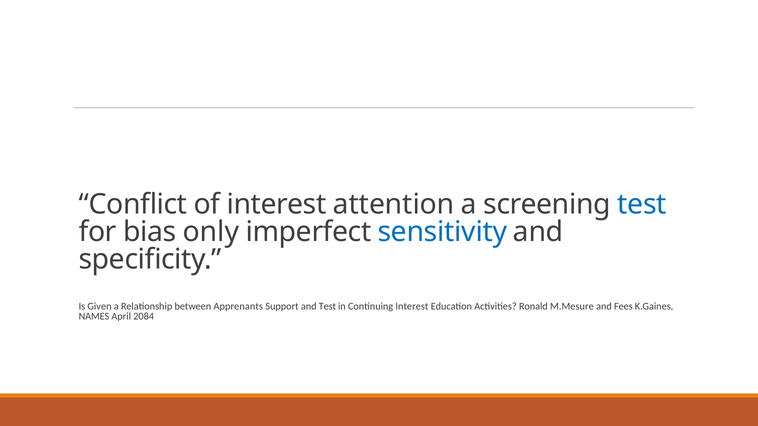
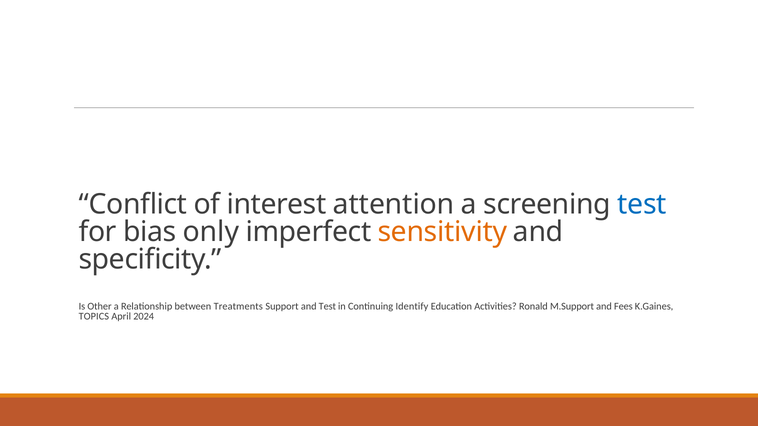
sensitivity colour: blue -> orange
Given: Given -> Other
Apprenants: Apprenants -> Treatments
Continuing Interest: Interest -> Identify
M.Mesure: M.Mesure -> M.Support
NAMES: NAMES -> TOPICS
2084: 2084 -> 2024
